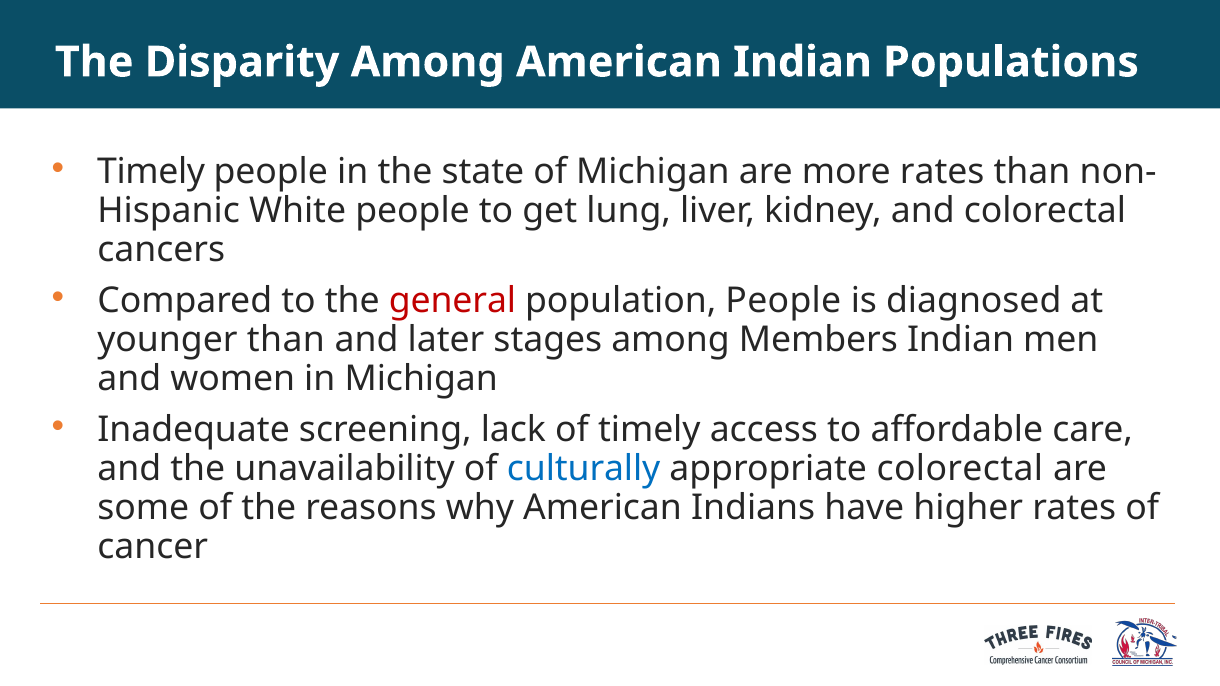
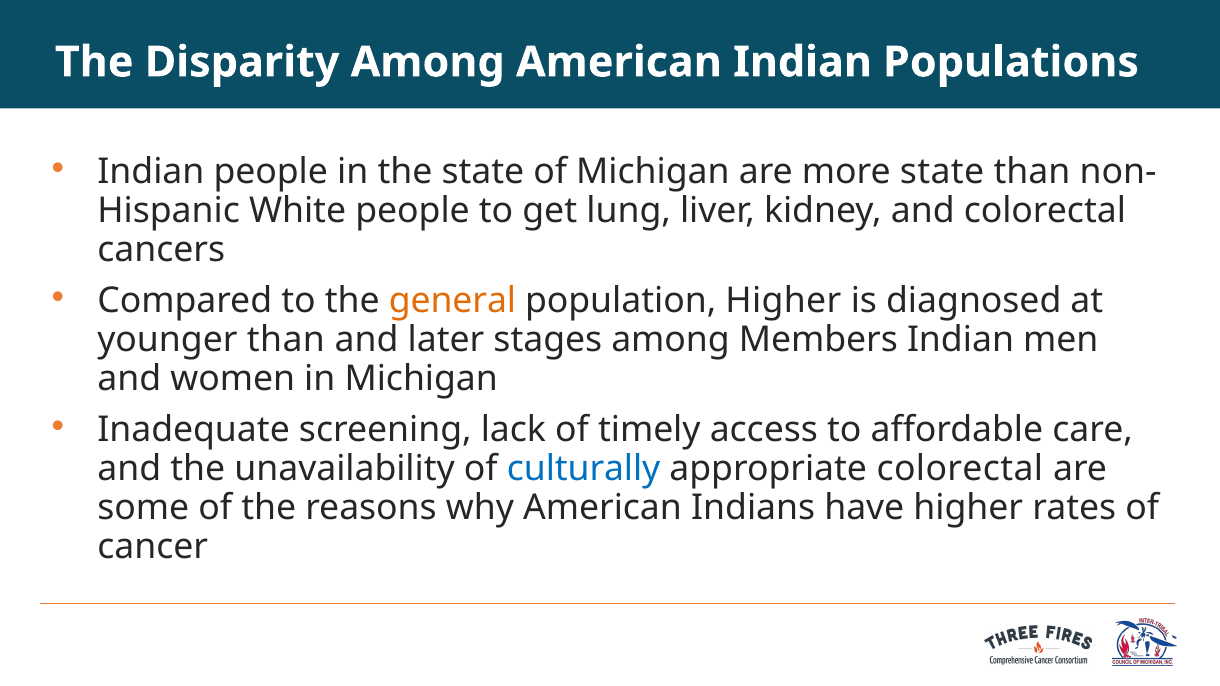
Timely at (151, 172): Timely -> Indian
more rates: rates -> state
general colour: red -> orange
population People: People -> Higher
